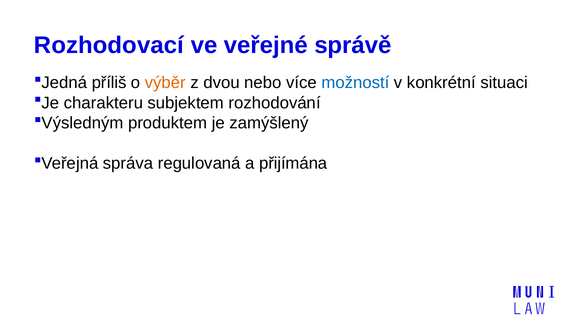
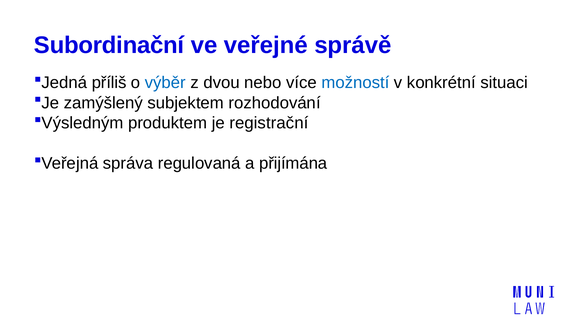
Rozhodovací: Rozhodovací -> Subordinační
výběr colour: orange -> blue
charakteru: charakteru -> zamýšlený
zamýšlený: zamýšlený -> registrační
